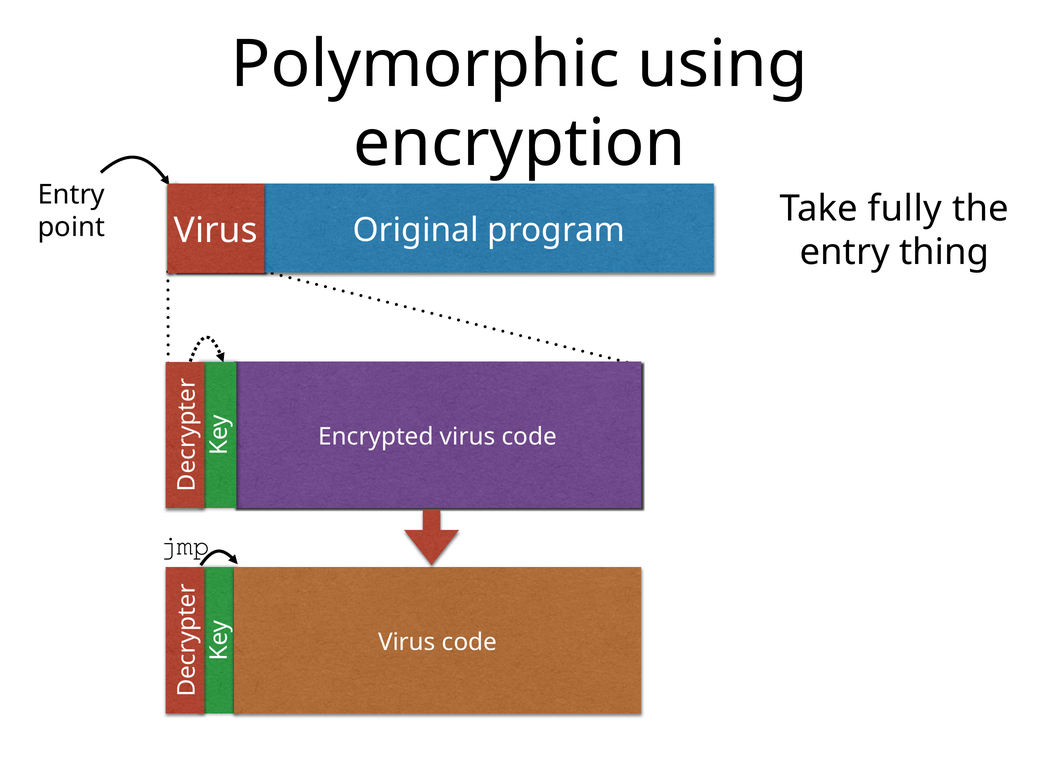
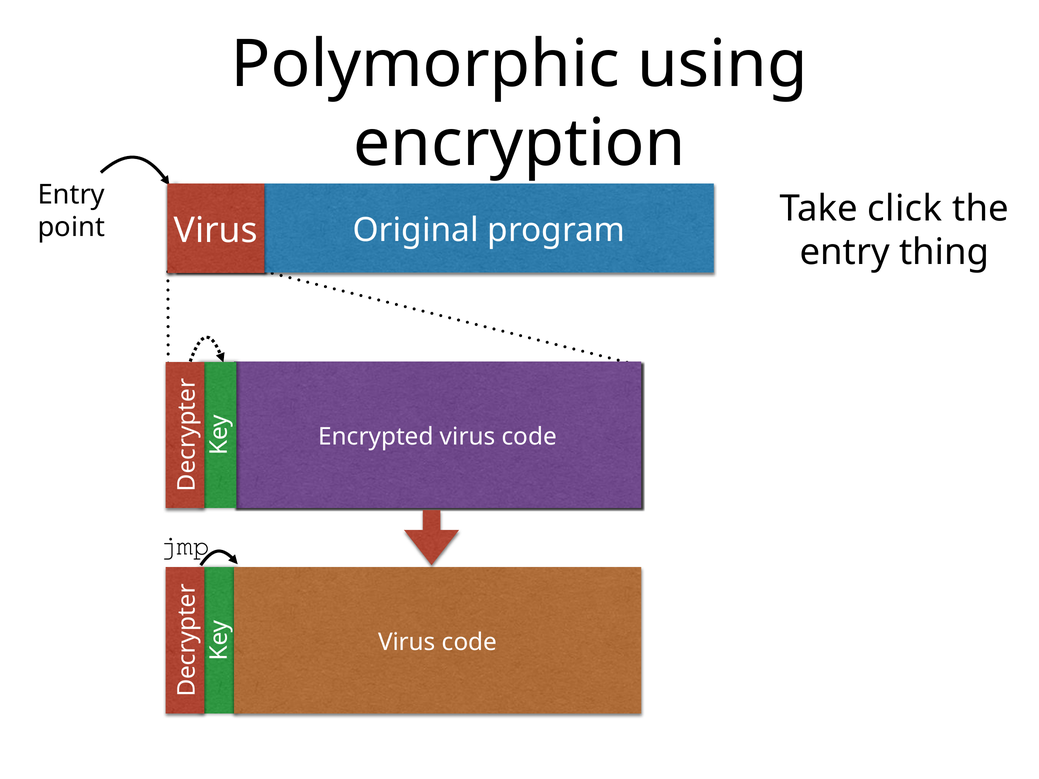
fully: fully -> click
